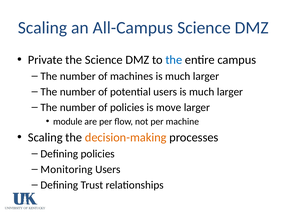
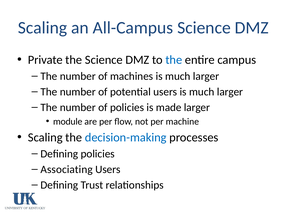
move: move -> made
decision-making colour: orange -> blue
Monitoring: Monitoring -> Associating
